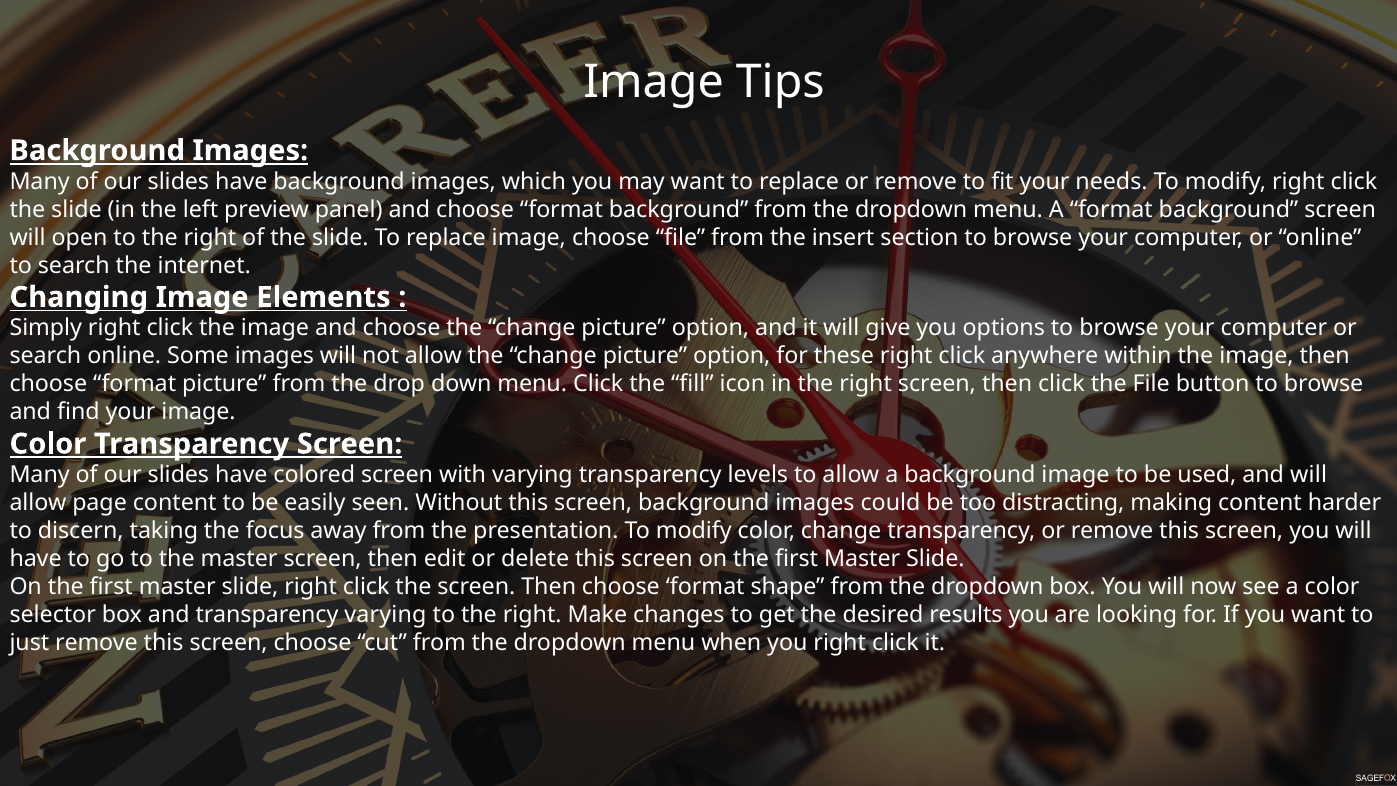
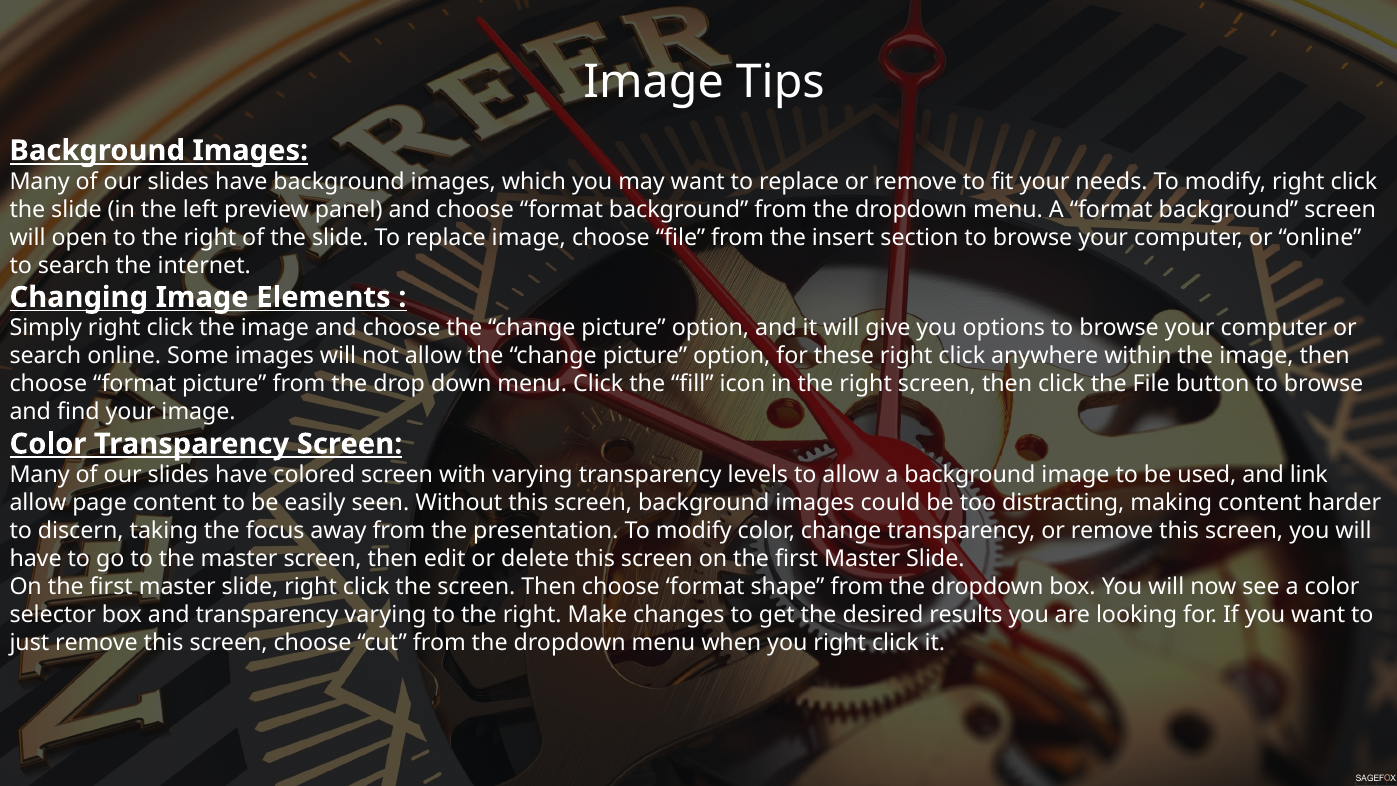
and will: will -> link
